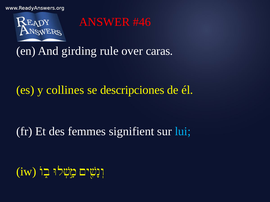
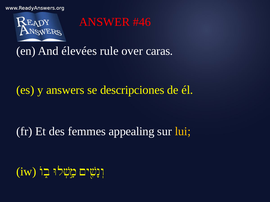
girding: girding -> élevées
collines: collines -> answers
signifient: signifient -> appealing
lui colour: light blue -> yellow
